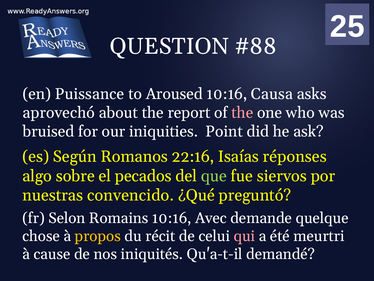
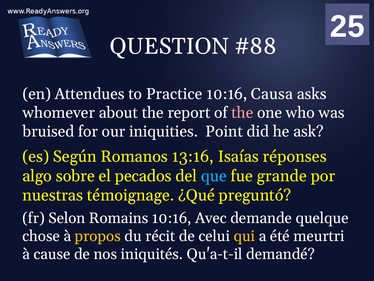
Puissance: Puissance -> Attendues
Aroused: Aroused -> Practice
aprovechó: aprovechó -> whomever
22:16: 22:16 -> 13:16
que colour: light green -> light blue
siervos: siervos -> grande
convencido: convencido -> témoignage
qui colour: pink -> yellow
